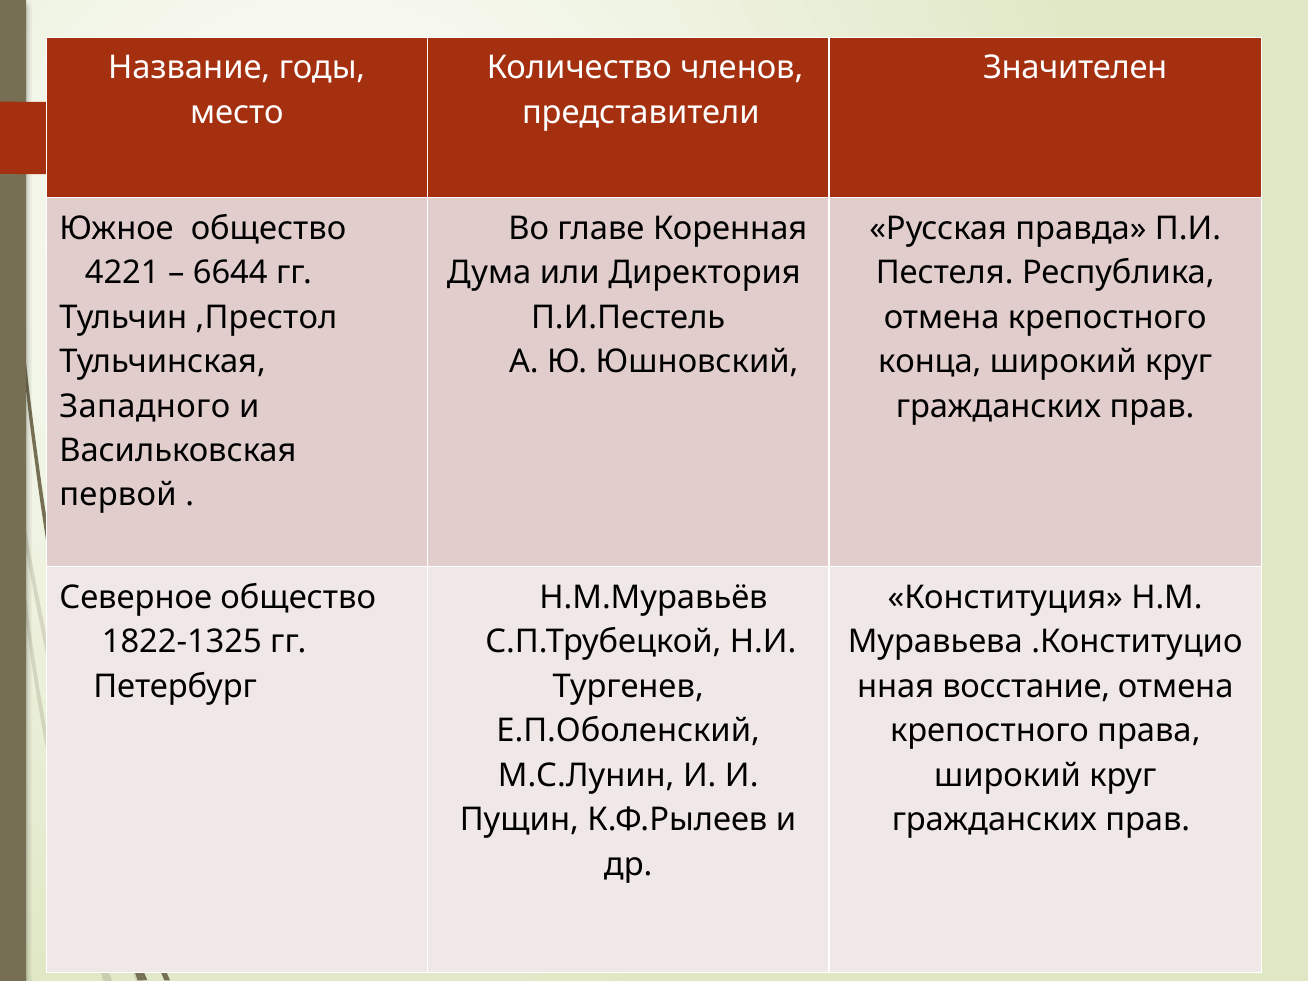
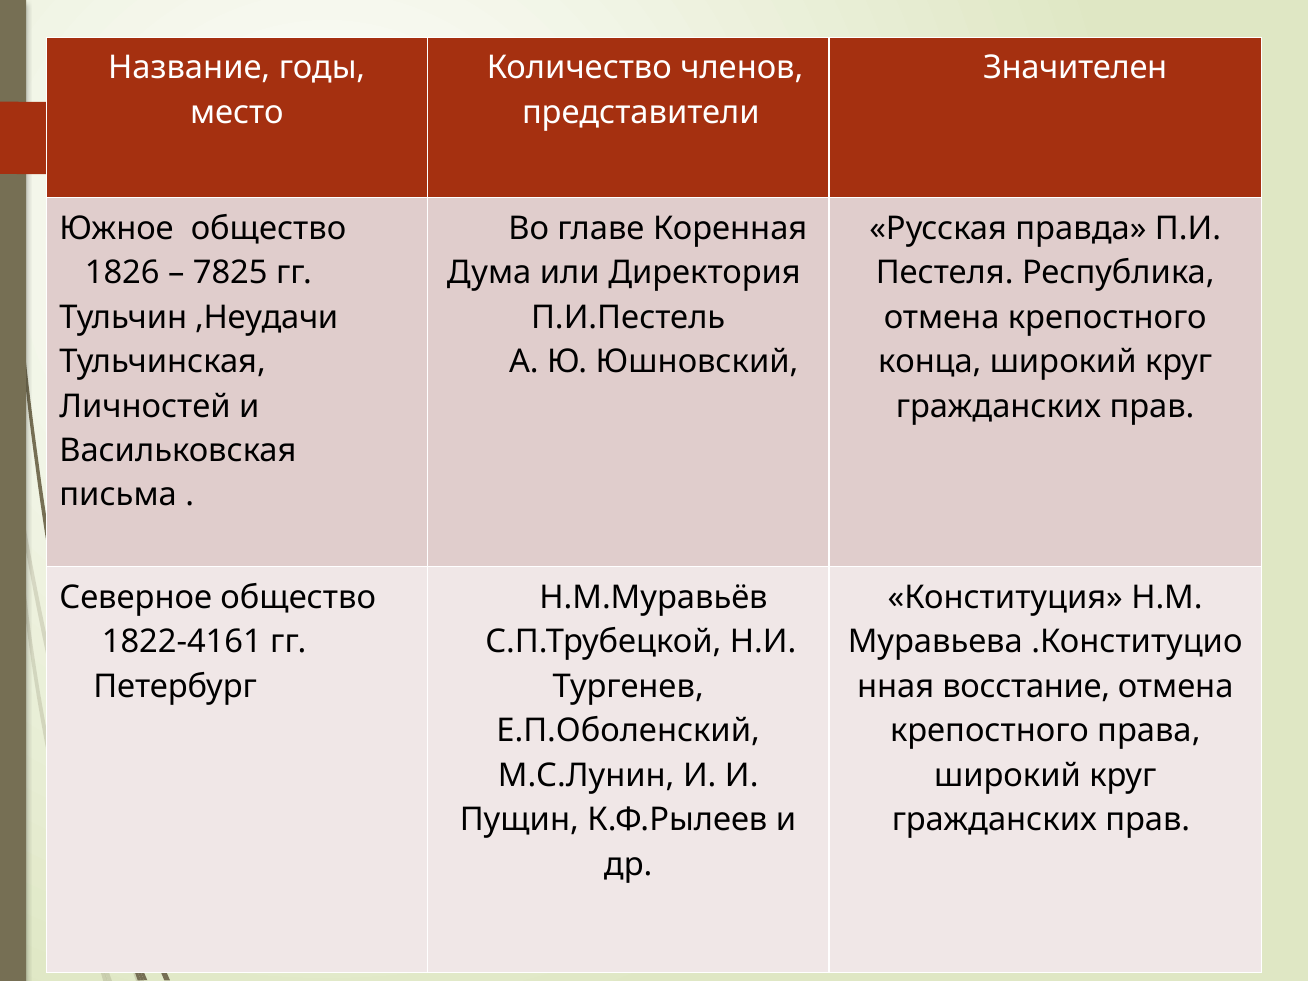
4221: 4221 -> 1826
6644: 6644 -> 7825
,Престол: ,Престол -> ,Неудачи
Западного: Западного -> Личностей
первой: первой -> письма
1822-1325: 1822-1325 -> 1822-4161
